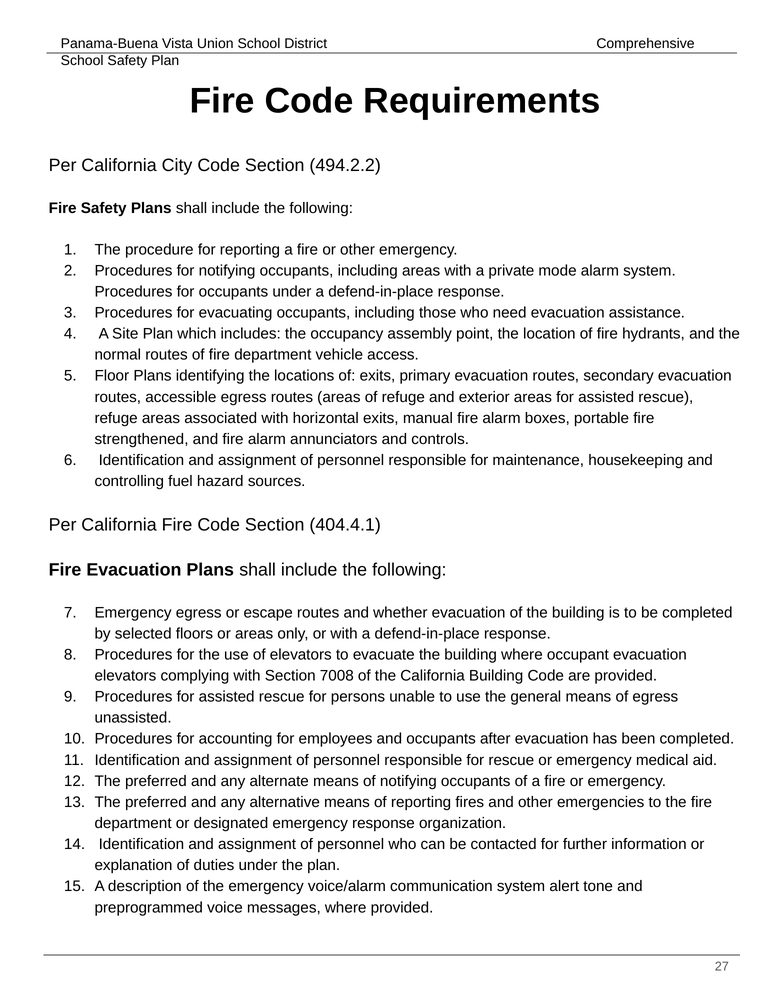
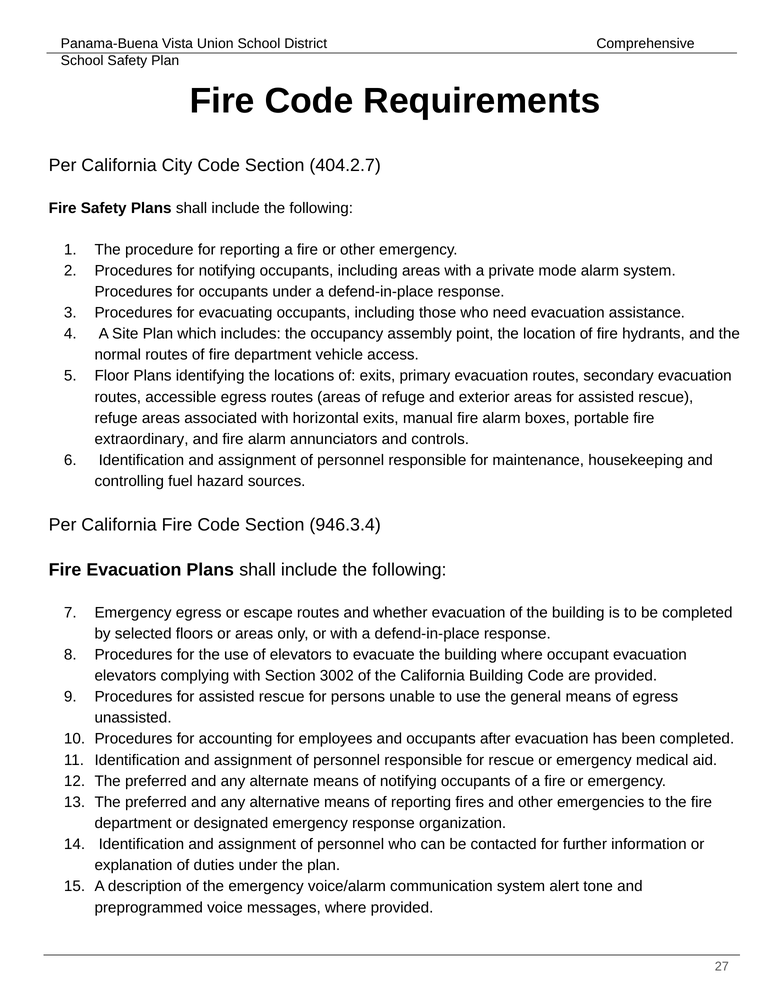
494.2.2: 494.2.2 -> 404.2.7
strengthened: strengthened -> extraordinary
404.4.1: 404.4.1 -> 946.3.4
7008: 7008 -> 3002
